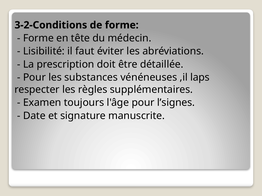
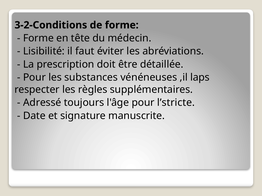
Examen: Examen -> Adressé
l’signes: l’signes -> l’stricte
